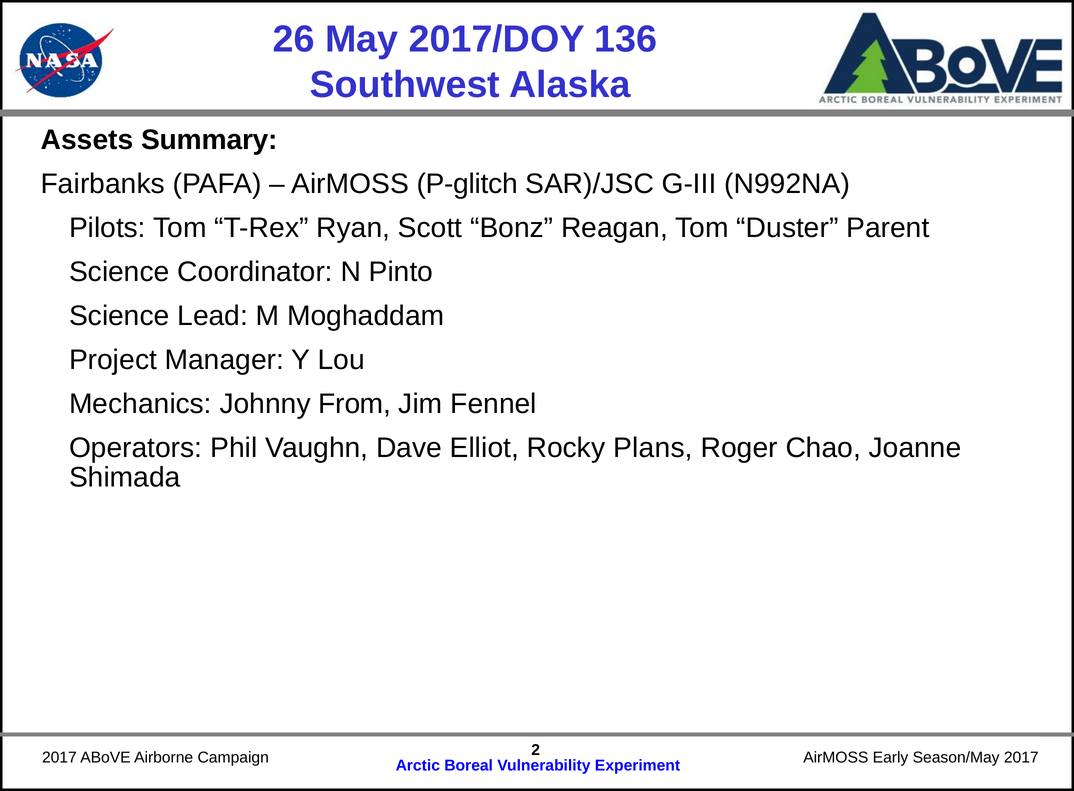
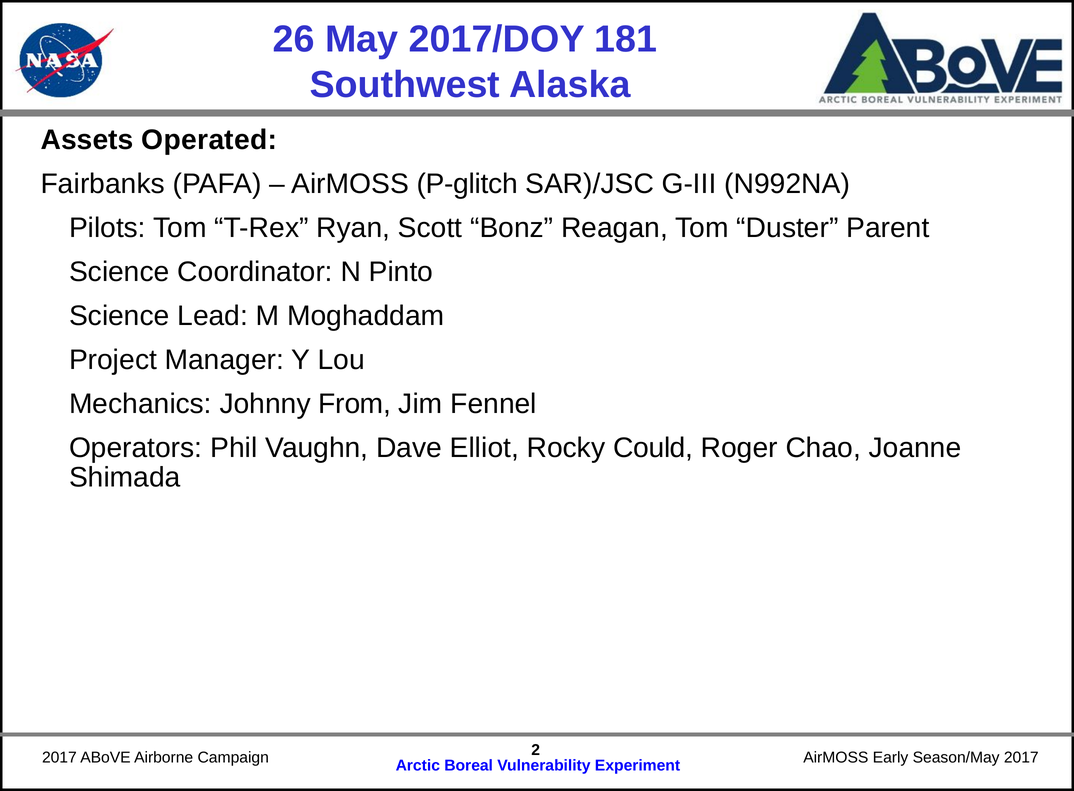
136: 136 -> 181
Summary: Summary -> Operated
Plans: Plans -> Could
